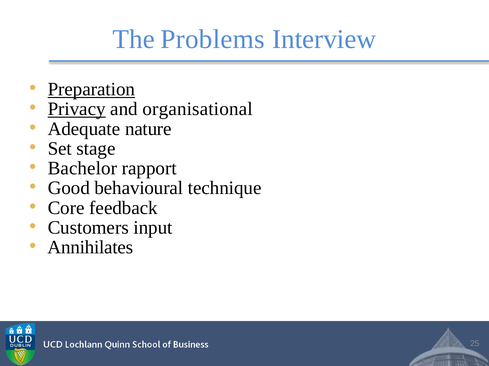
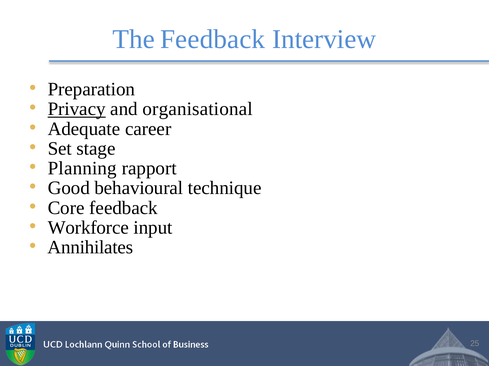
The Problems: Problems -> Feedback
Preparation underline: present -> none
nature: nature -> career
Bachelor: Bachelor -> Planning
Customers: Customers -> Workforce
